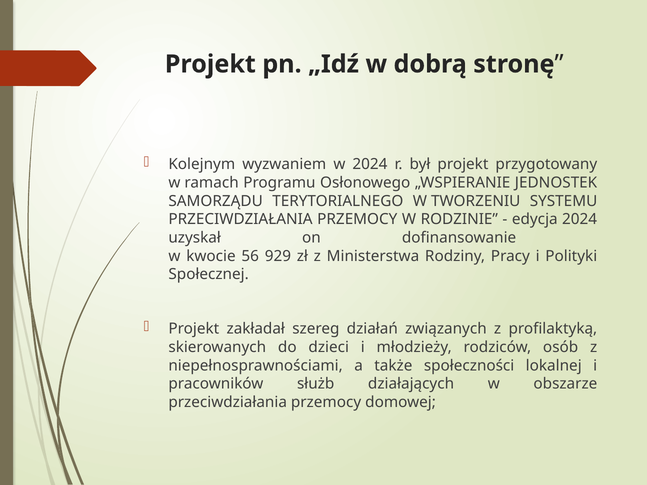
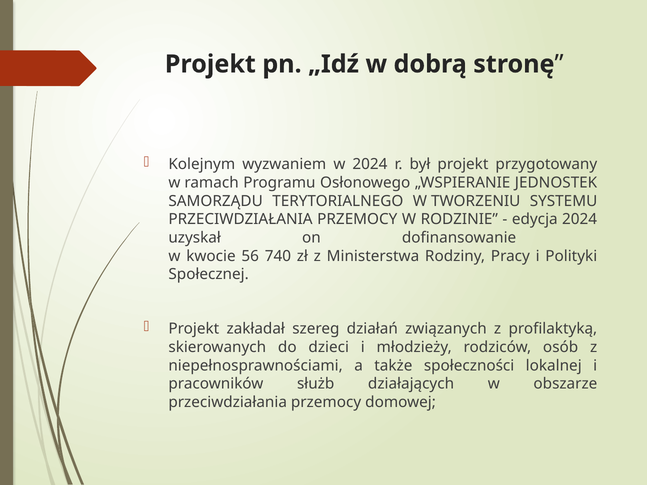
929: 929 -> 740
